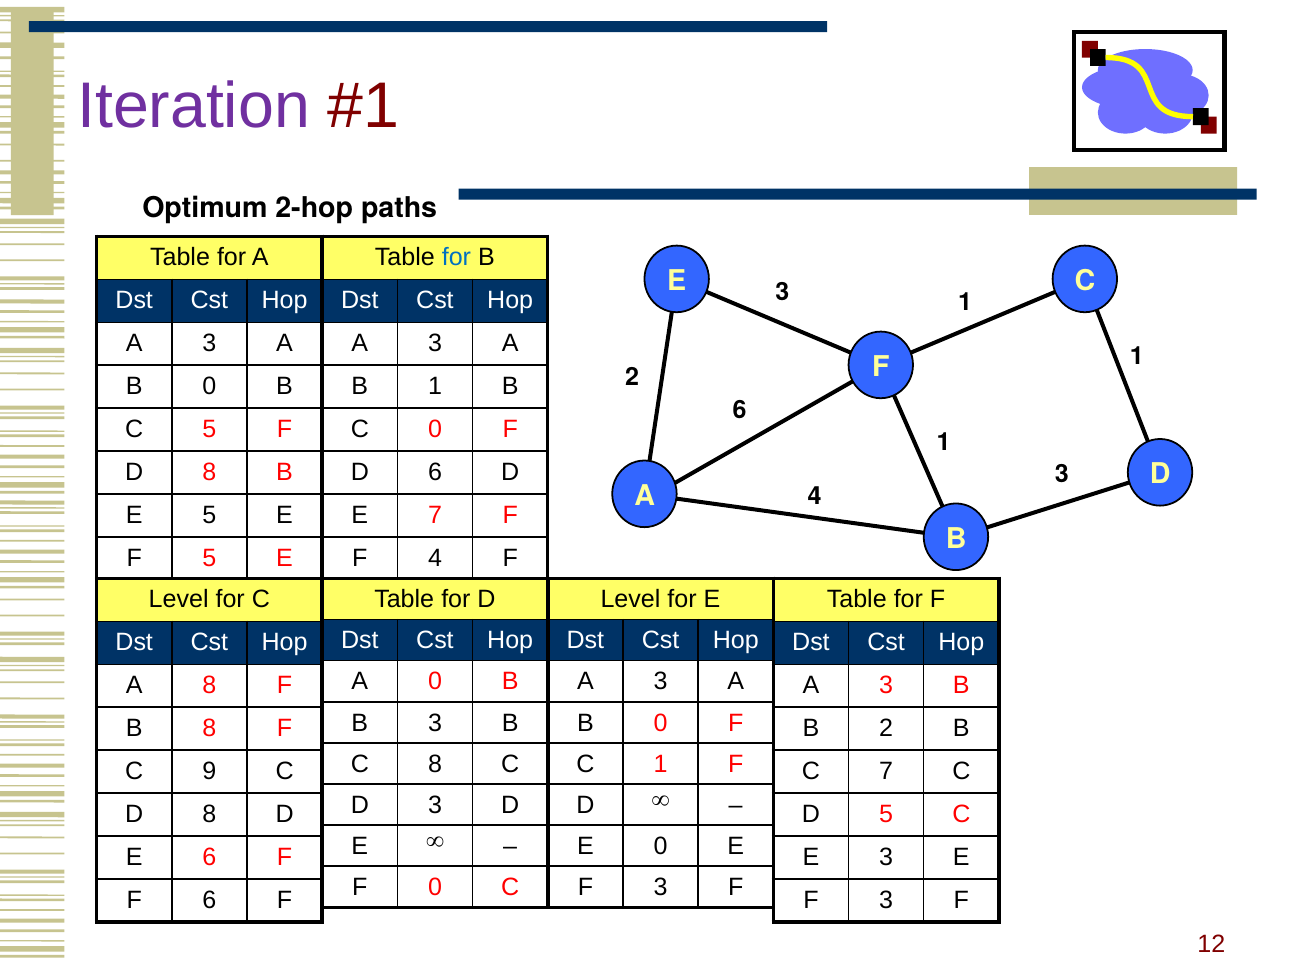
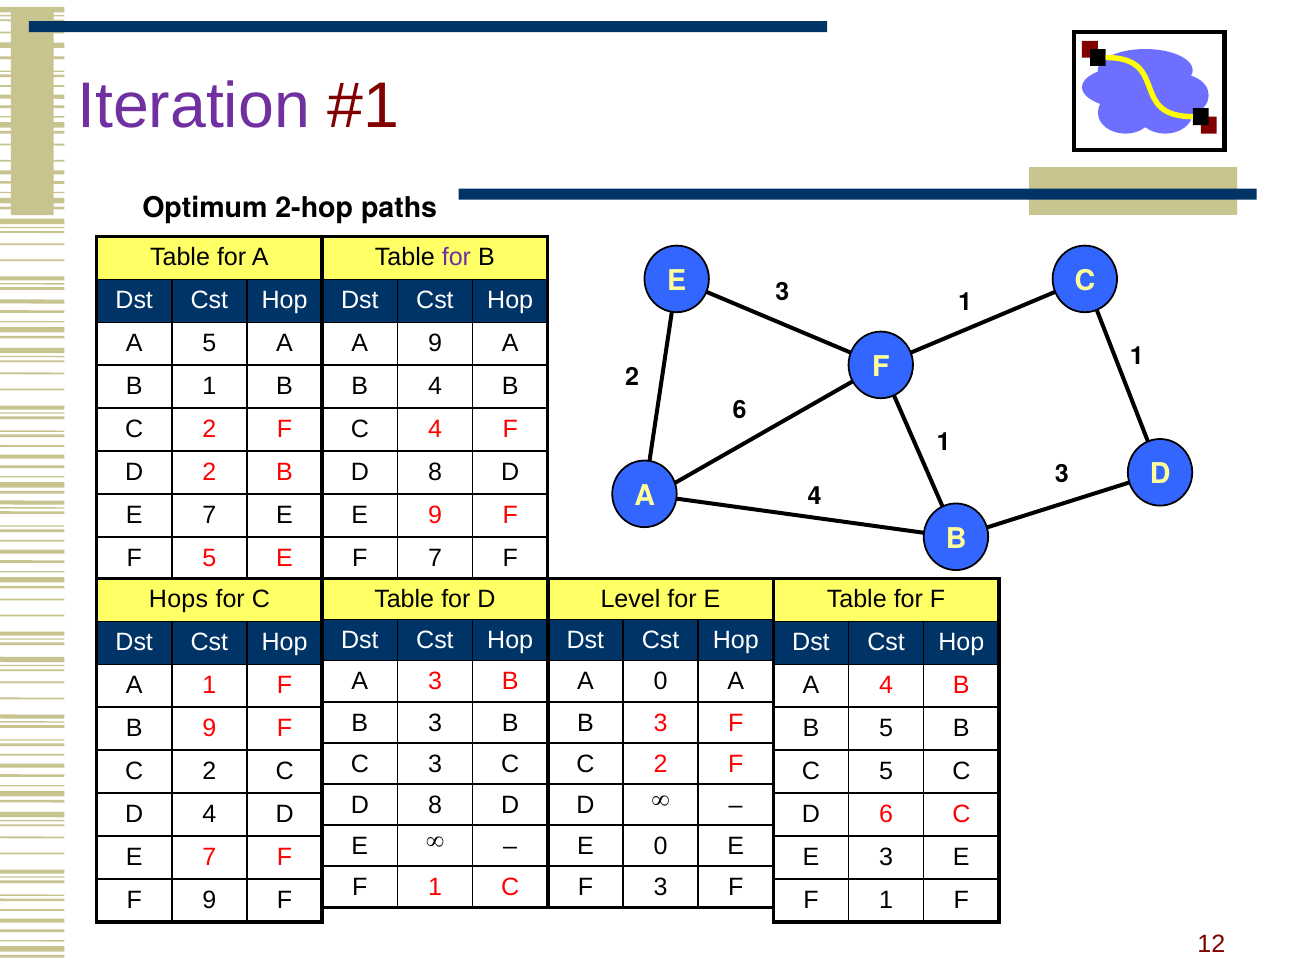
for at (456, 257) colour: blue -> purple
3 at (209, 343): 3 -> 5
3 at (435, 343): 3 -> 9
0 at (209, 386): 0 -> 1
B 1: 1 -> 4
5 at (209, 429): 5 -> 2
C 0: 0 -> 4
8 at (209, 472): 8 -> 2
6 at (435, 472): 6 -> 8
5 at (209, 515): 5 -> 7
E 7: 7 -> 9
F 4: 4 -> 7
Level at (179, 599): Level -> Hops
A 0: 0 -> 3
3 at (661, 681): 3 -> 0
A 8: 8 -> 1
3 at (886, 685): 3 -> 4
0 at (661, 723): 0 -> 3
B 8: 8 -> 9
2 at (886, 728): 2 -> 5
C 8: 8 -> 3
1 at (661, 764): 1 -> 2
9 at (209, 771): 9 -> 2
C 7: 7 -> 5
3 at (435, 805): 3 -> 8
8 at (209, 814): 8 -> 4
D 5: 5 -> 6
6 at (209, 857): 6 -> 7
0 at (435, 887): 0 -> 1
F 6: 6 -> 9
3 at (886, 900): 3 -> 1
